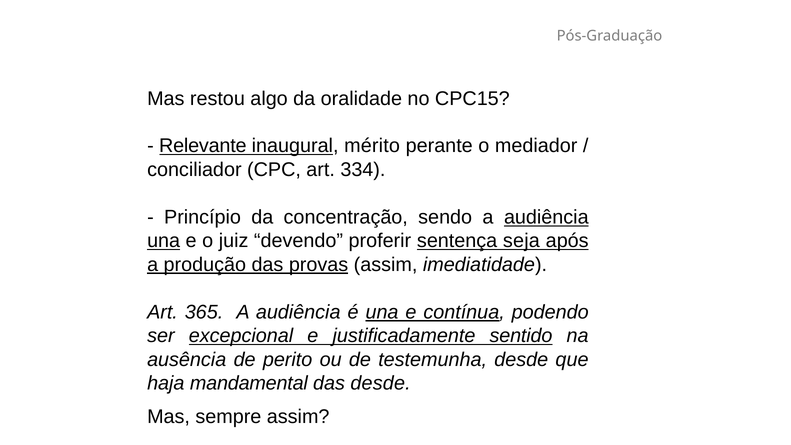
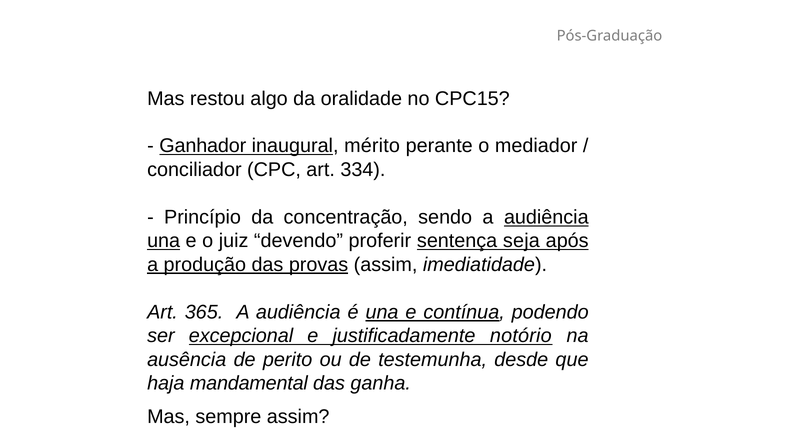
Relevante: Relevante -> Ganhador
sentido: sentido -> notório
das desde: desde -> ganha
